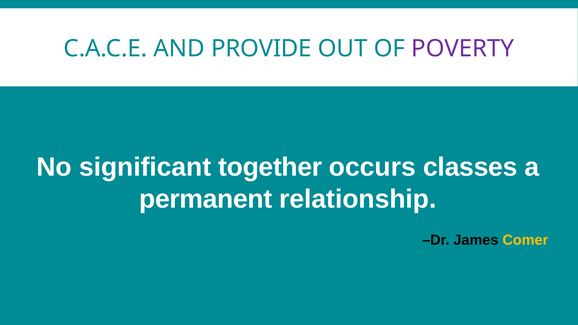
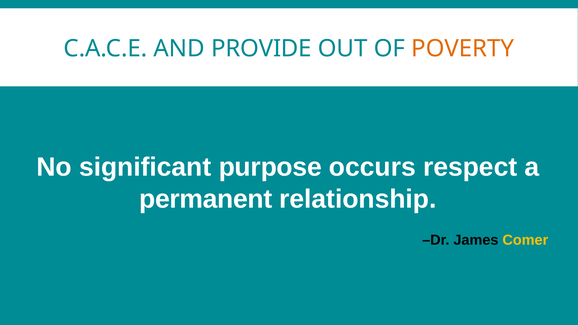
POVERTY colour: purple -> orange
together: together -> purpose
classes: classes -> respect
